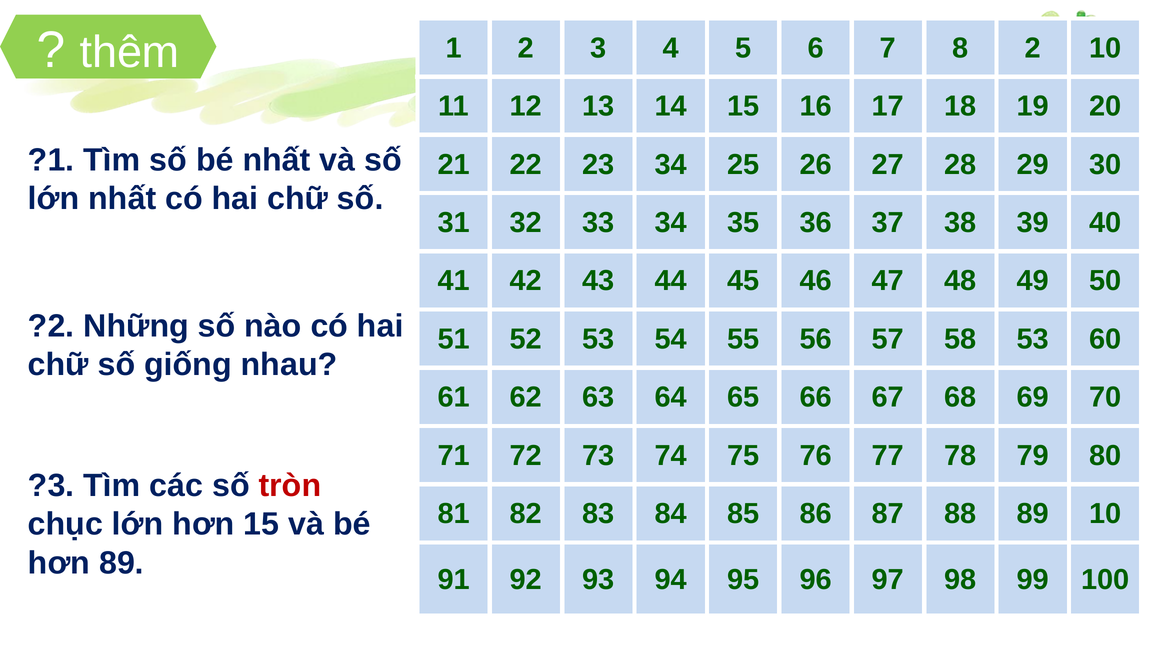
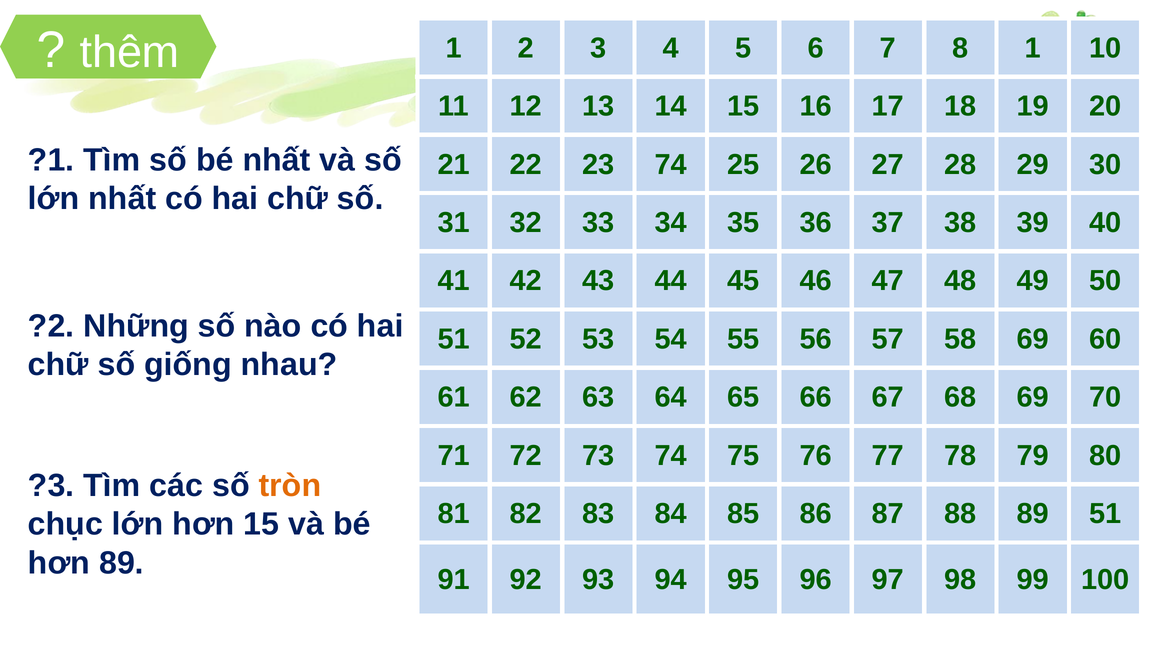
8 2: 2 -> 1
23 34: 34 -> 74
58 53: 53 -> 69
tròn colour: red -> orange
89 10: 10 -> 51
